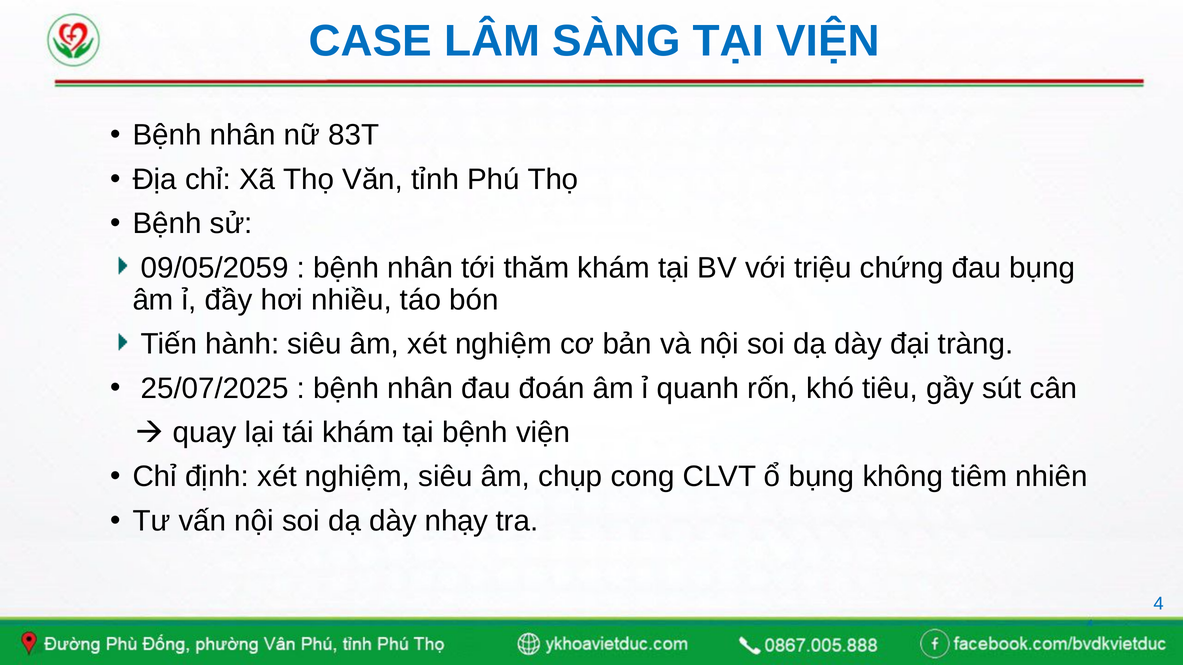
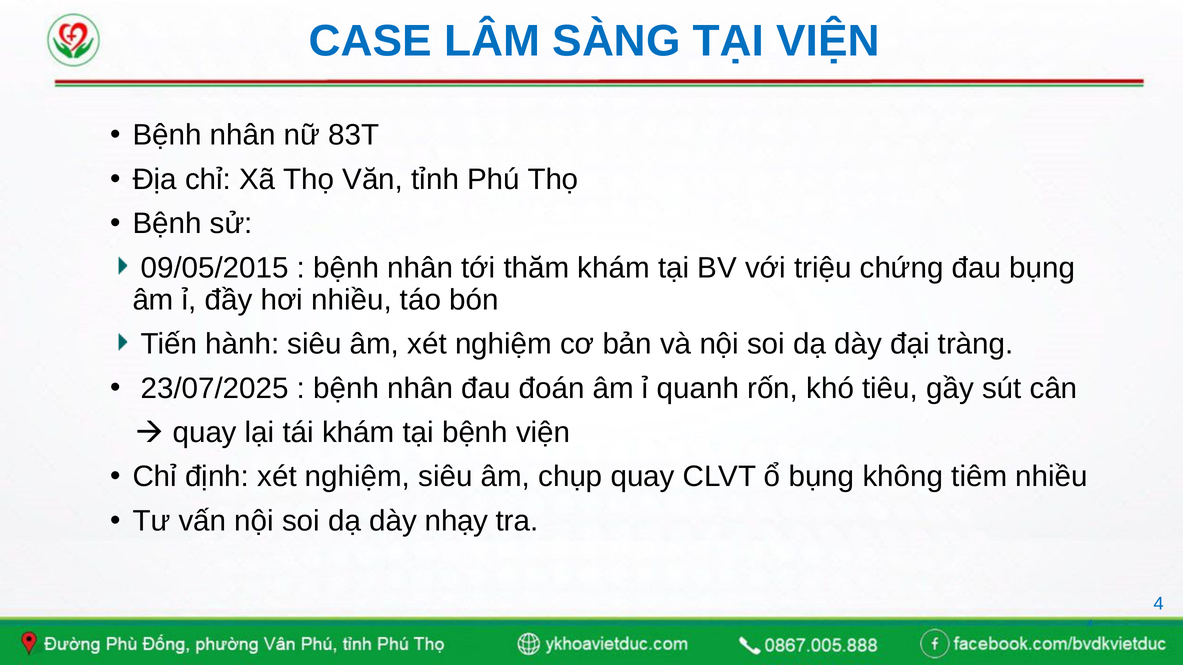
09/05/2059: 09/05/2059 -> 09/05/2015
25/07/2025: 25/07/2025 -> 23/07/2025
chụp cong: cong -> quay
tiêm nhiên: nhiên -> nhiều
